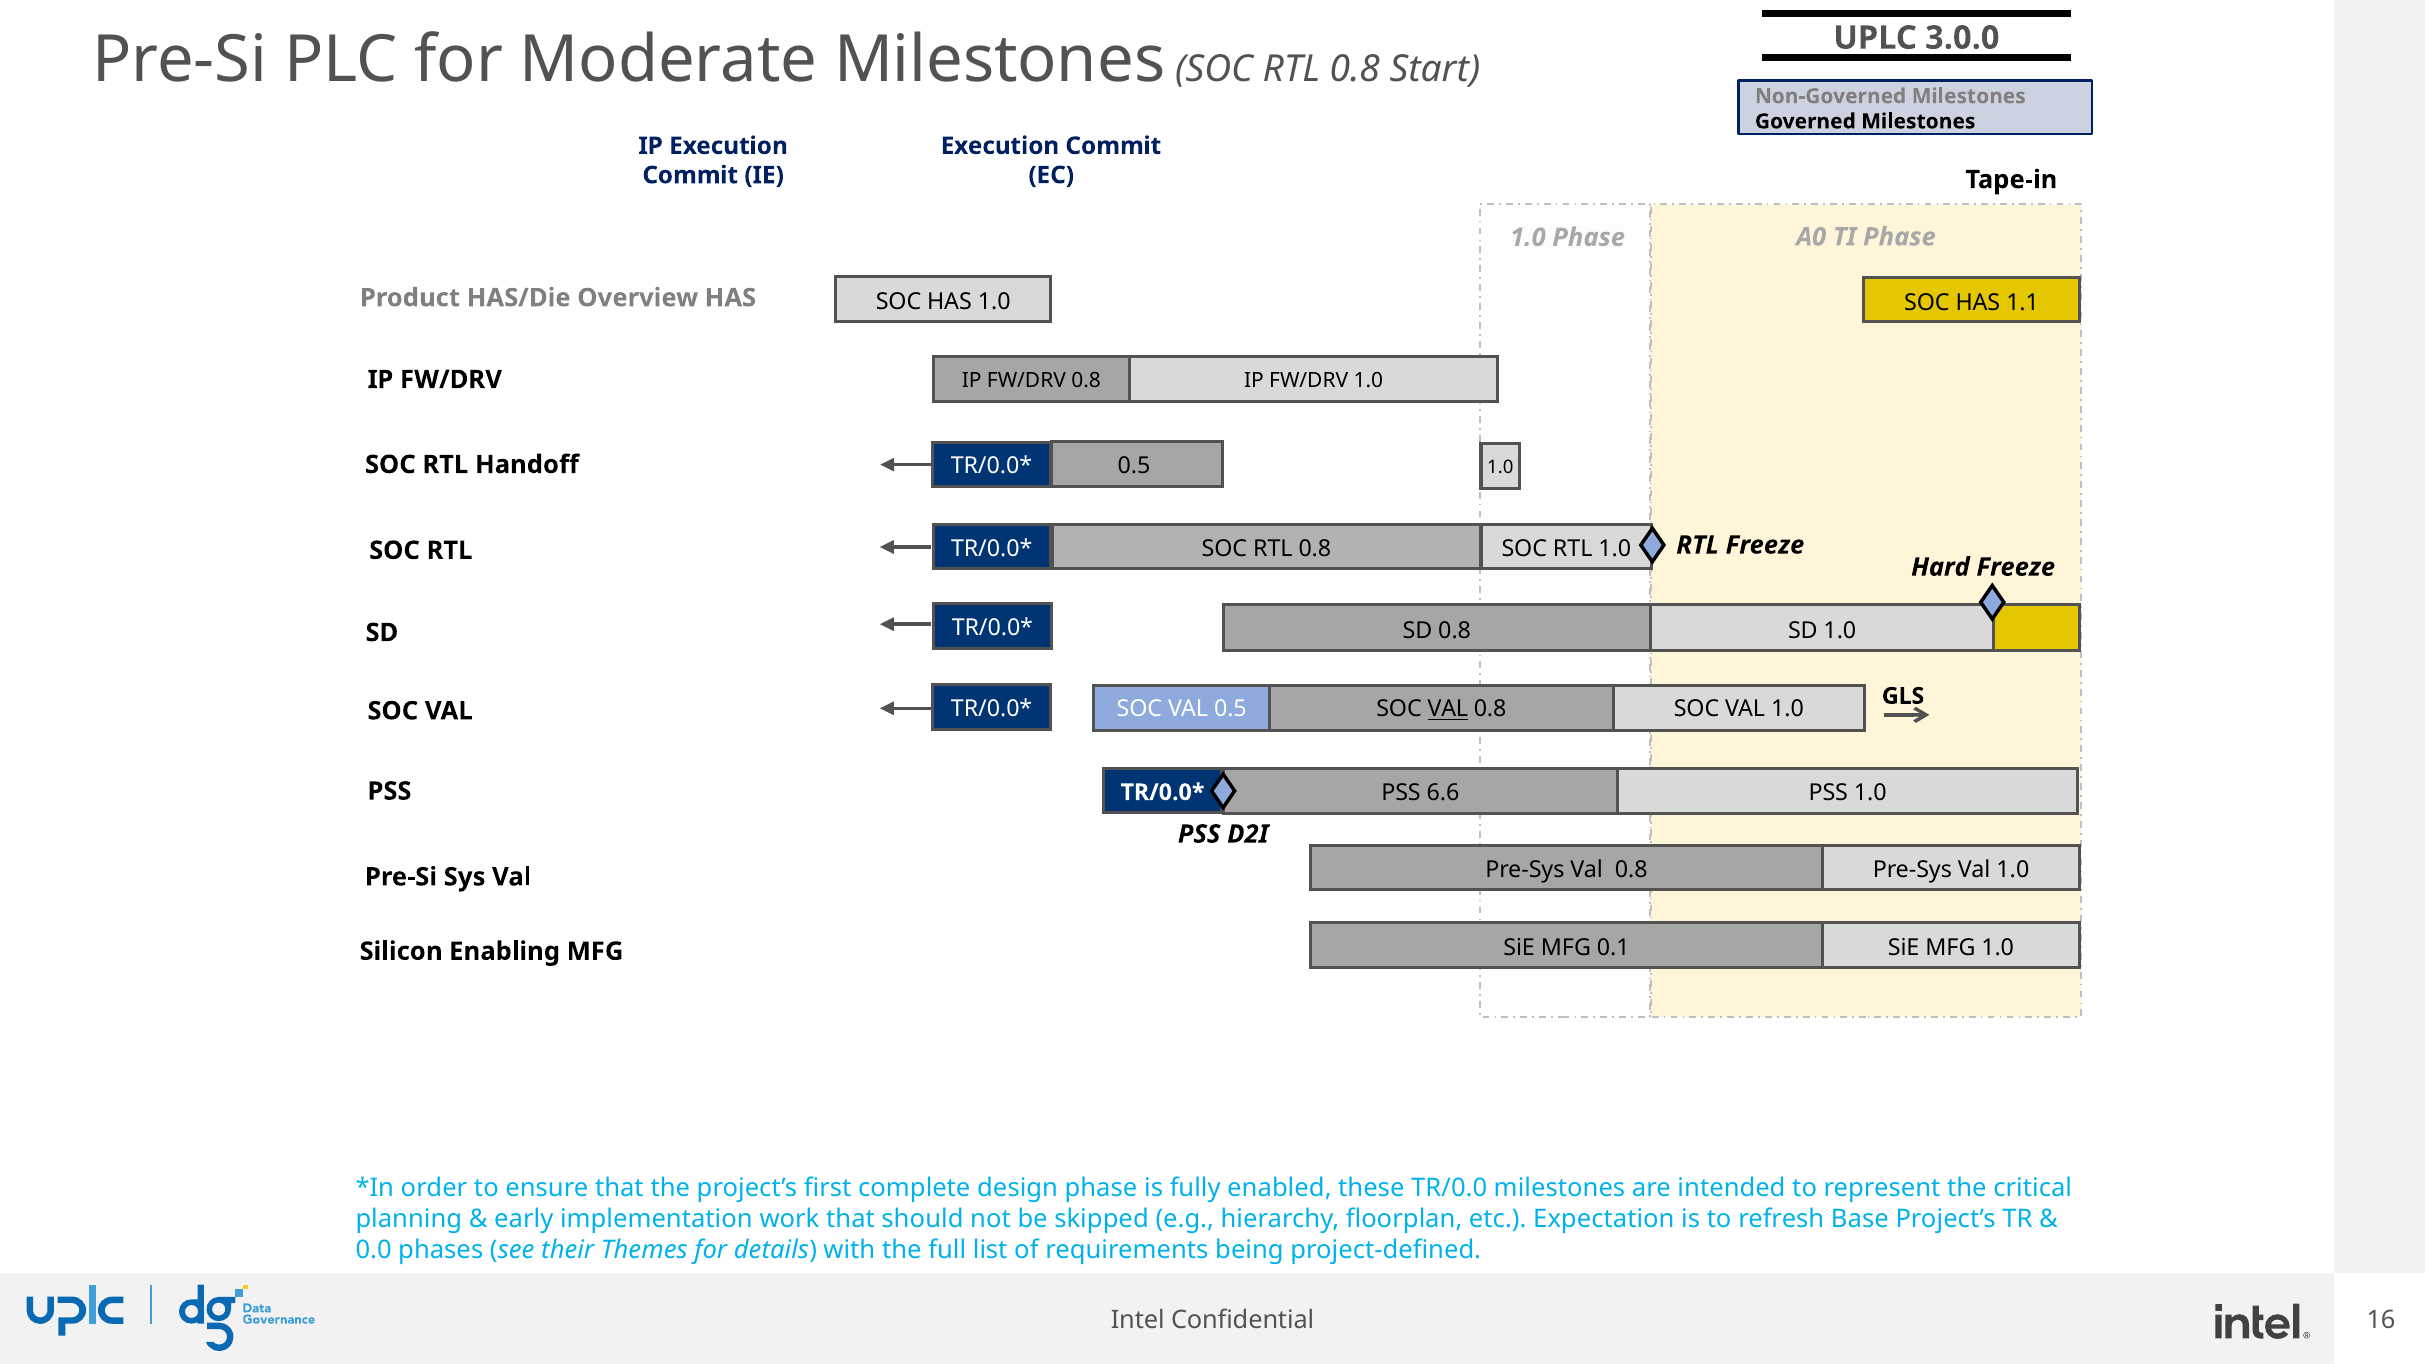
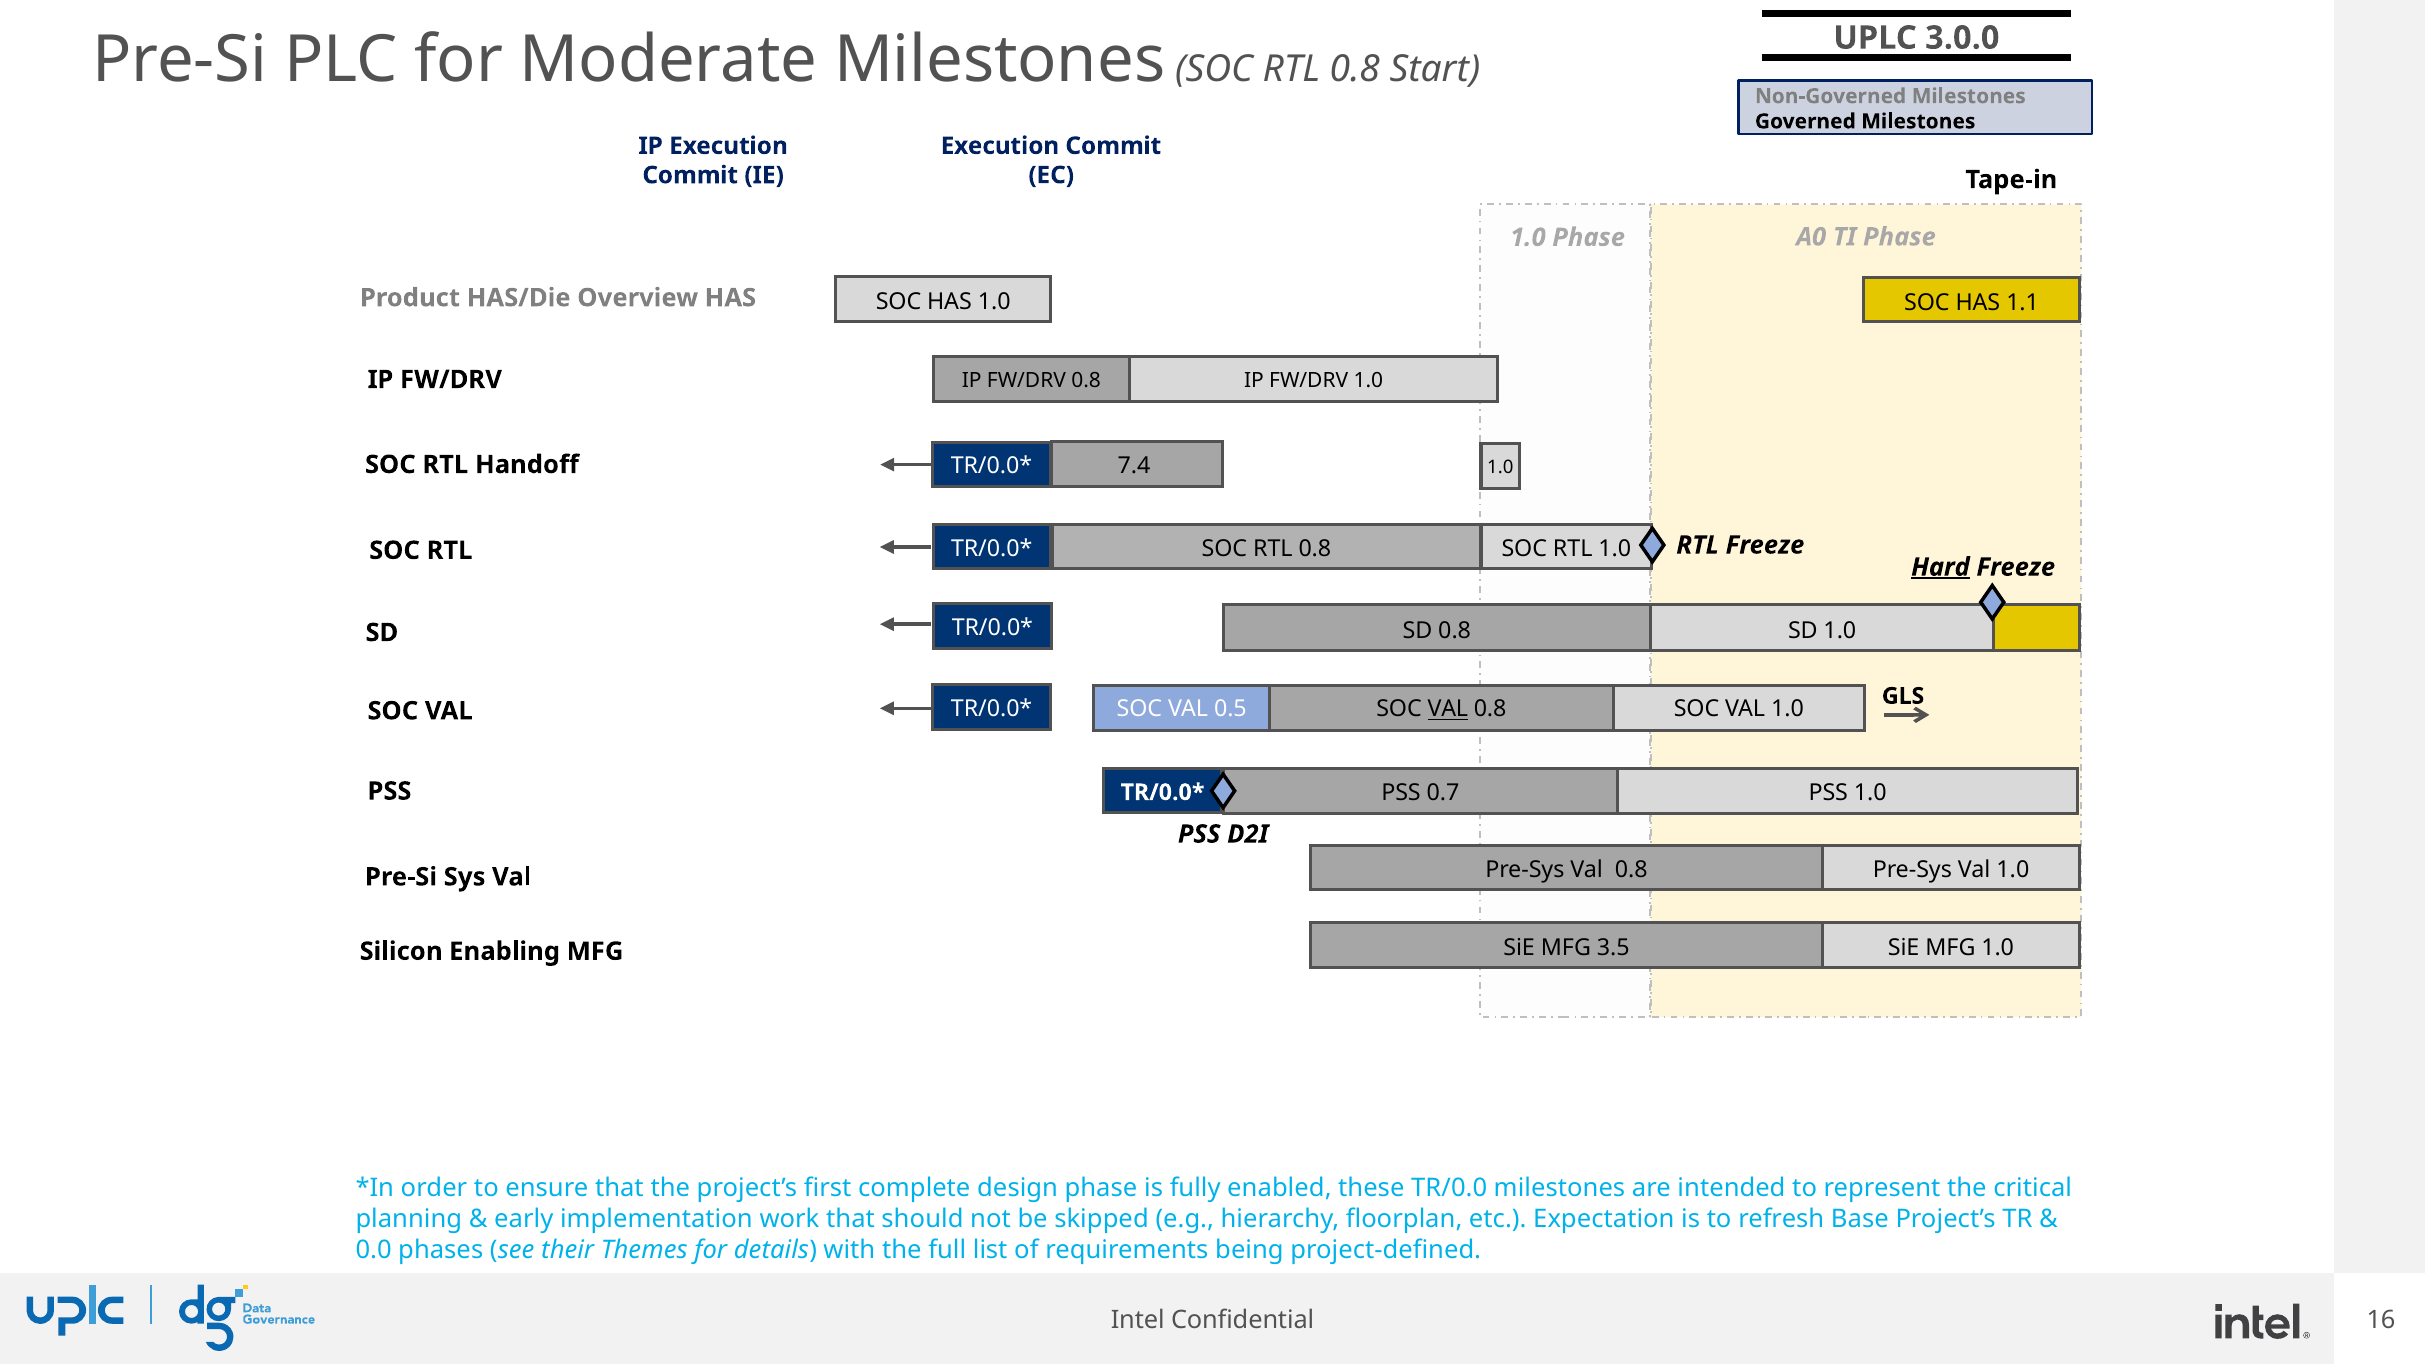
0.5 at (1134, 466): 0.5 -> 7.4
Hard underline: none -> present
6.6: 6.6 -> 0.7
0.1: 0.1 -> 3.5
